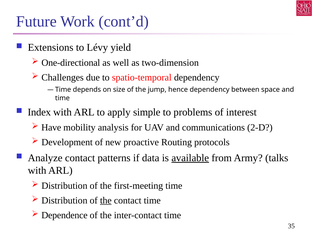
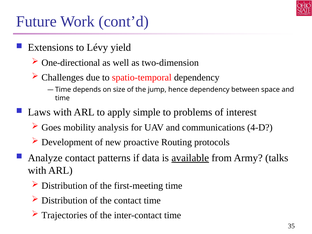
Index: Index -> Laws
Have: Have -> Goes
2-D: 2-D -> 4-D
the at (106, 200) underline: present -> none
Dependence: Dependence -> Trajectories
